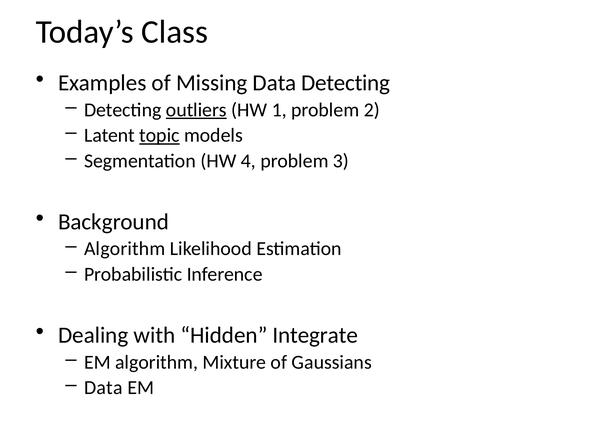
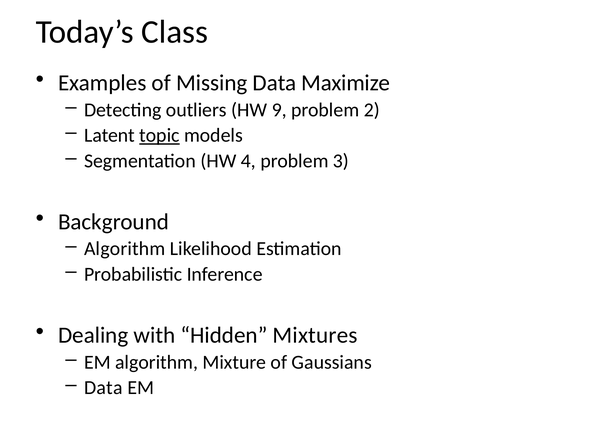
Data Detecting: Detecting -> Maximize
outliers underline: present -> none
1: 1 -> 9
Integrate: Integrate -> Mixtures
